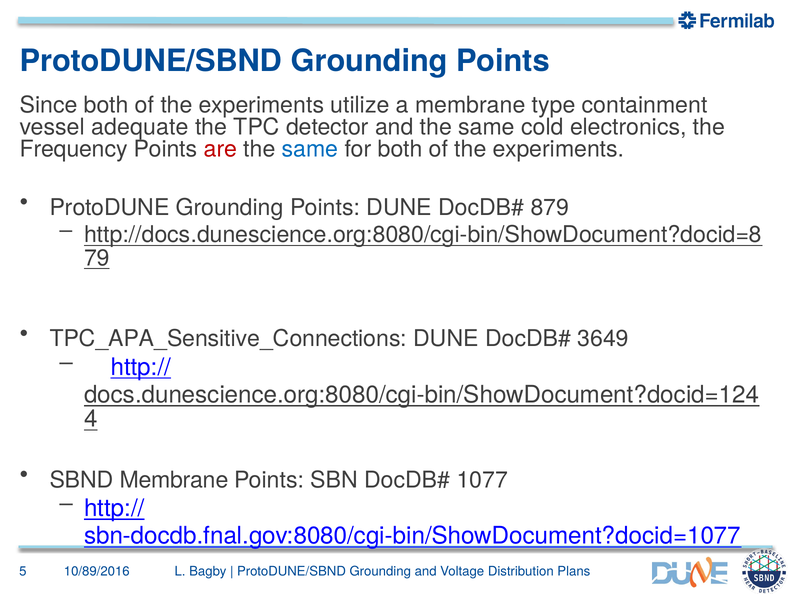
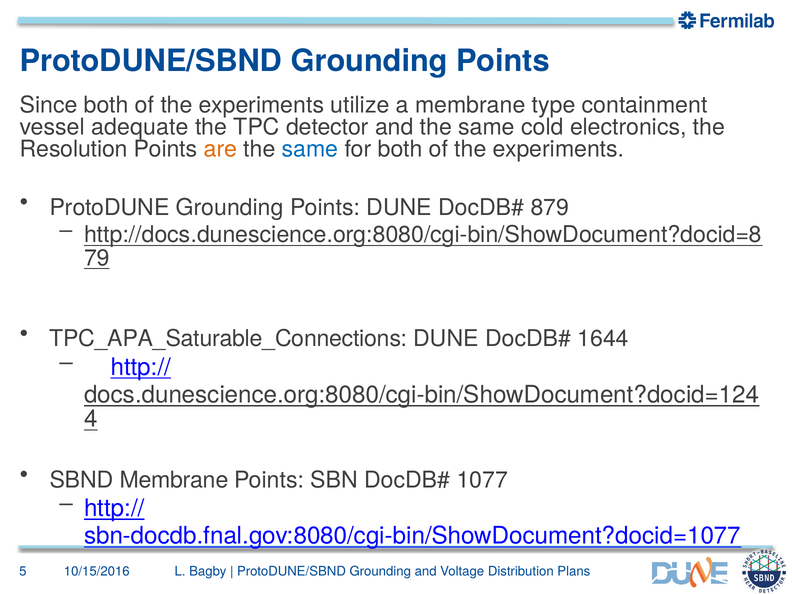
Frequency: Frequency -> Resolution
are colour: red -> orange
TPC_APA_Sensitive_Connections: TPC_APA_Sensitive_Connections -> TPC_APA_Saturable_Connections
3649: 3649 -> 1644
10/89/2016: 10/89/2016 -> 10/15/2016
